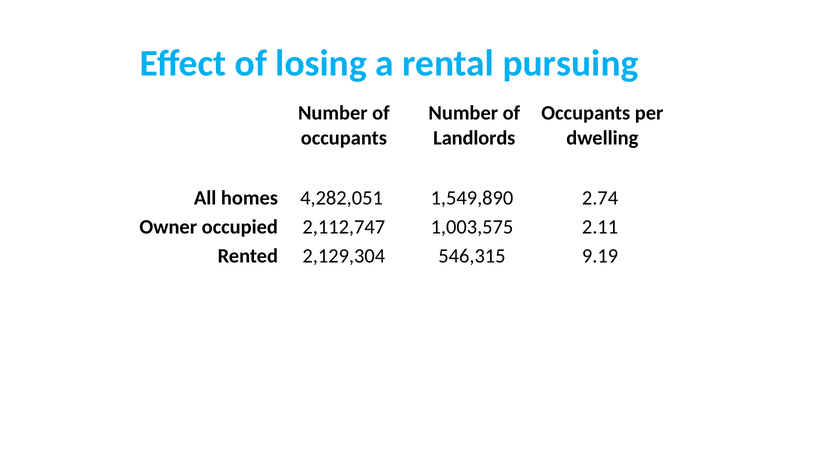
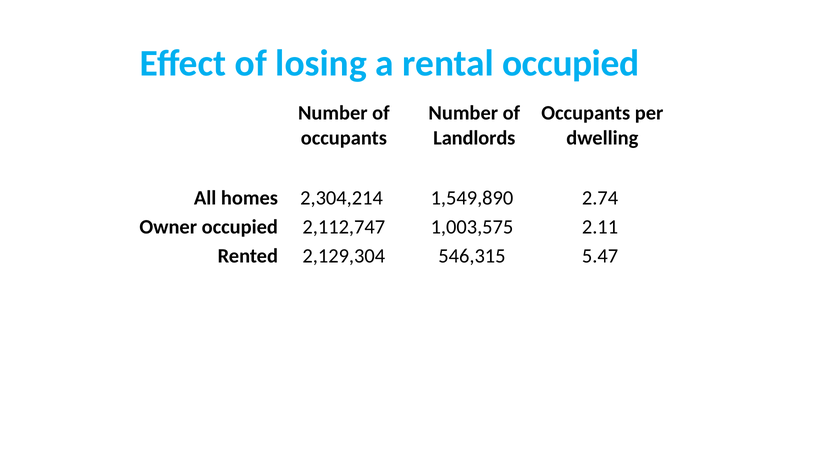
rental pursuing: pursuing -> occupied
4,282,051: 4,282,051 -> 2,304,214
9.19: 9.19 -> 5.47
